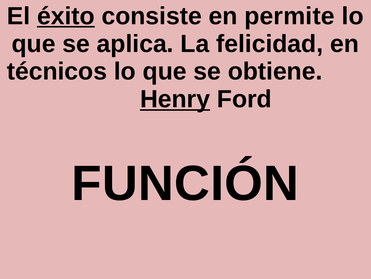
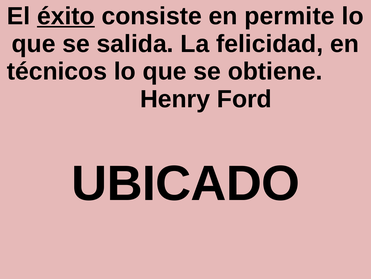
aplica: aplica -> salida
Henry underline: present -> none
FUNCIÓN: FUNCIÓN -> UBICADO
